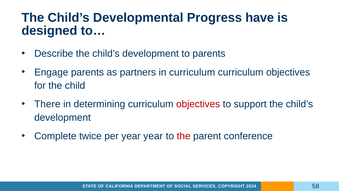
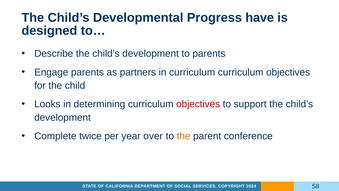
There: There -> Looks
year year: year -> over
the at (184, 136) colour: red -> orange
